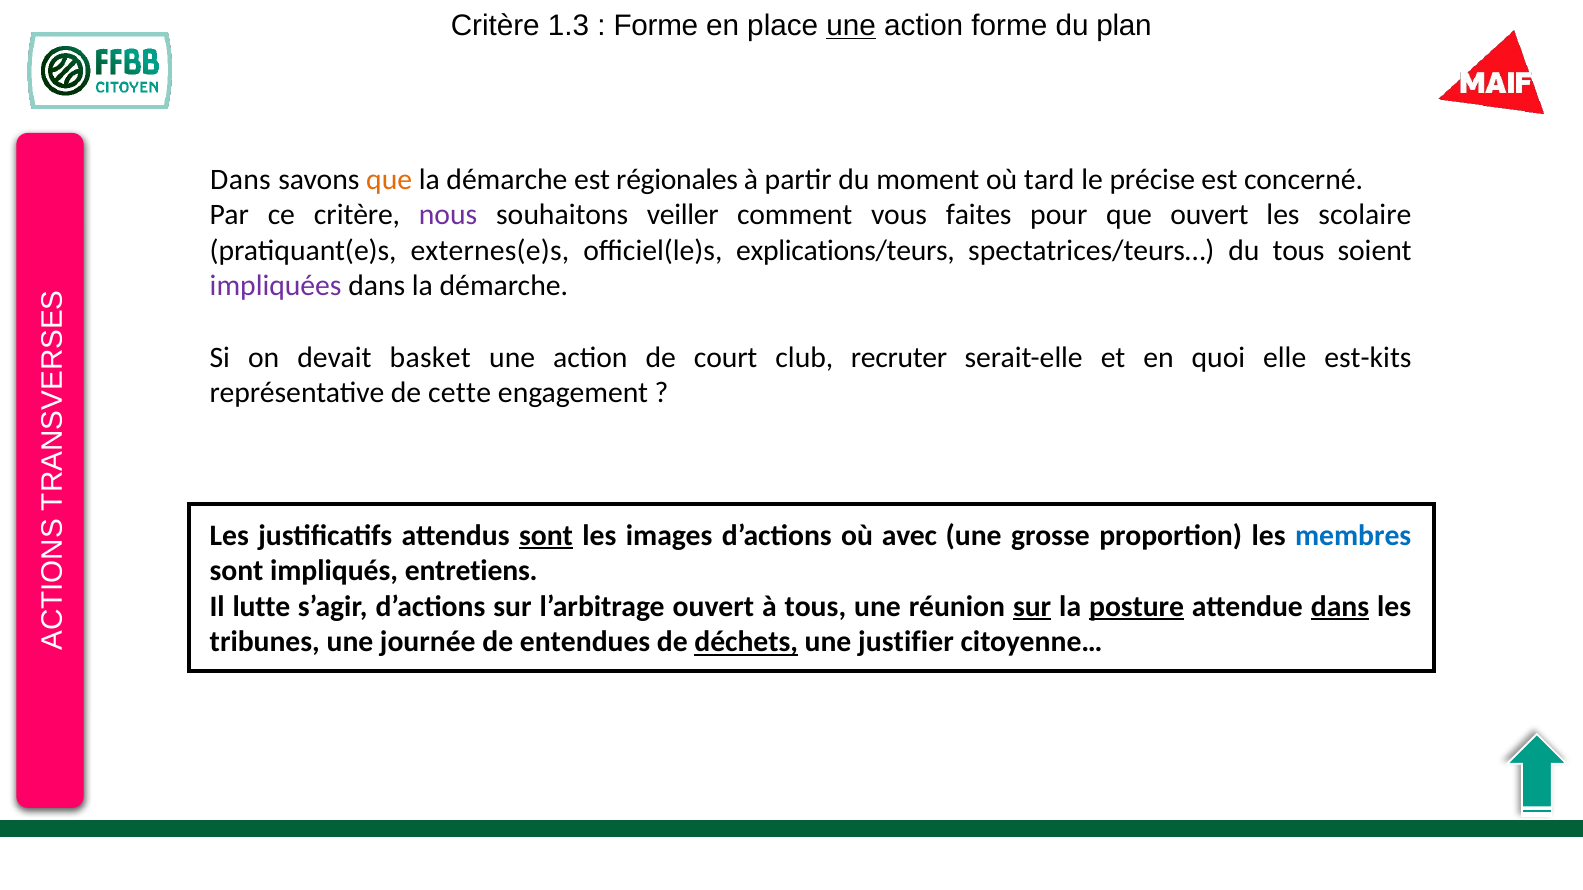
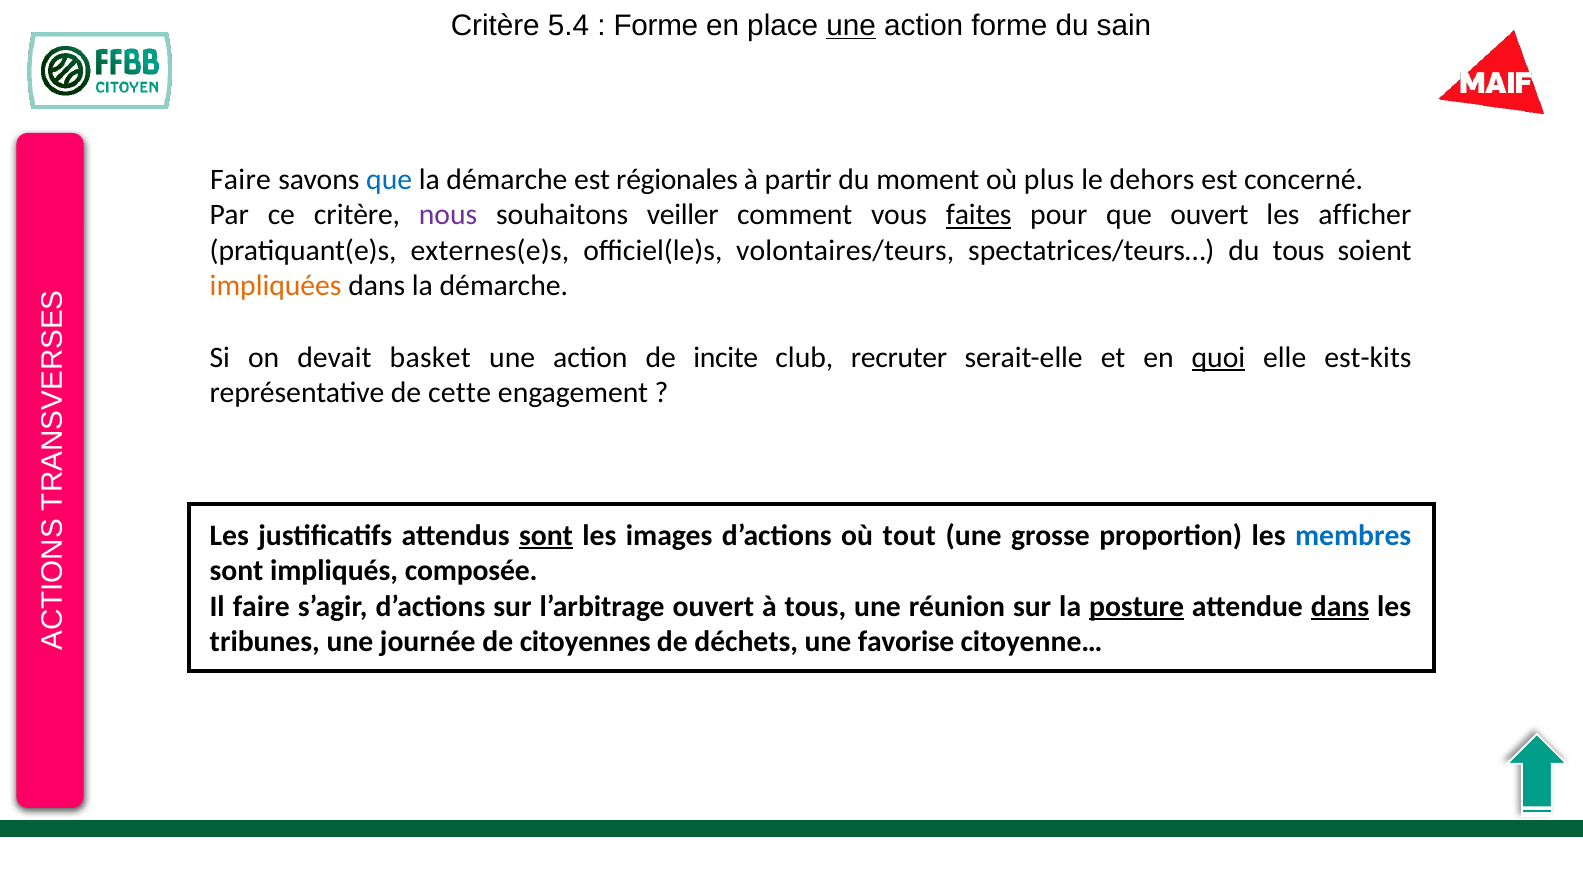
1.3: 1.3 -> 5.4
plan: plan -> sain
Dans at (240, 179): Dans -> Faire
que at (389, 179) colour: orange -> blue
tard: tard -> plus
précise: précise -> dehors
faites underline: none -> present
scolaire: scolaire -> afficher
explications/teurs: explications/teurs -> volontaires/teurs
impliquées colour: purple -> orange
court: court -> incite
quoi underline: none -> present
avec: avec -> tout
entretiens: entretiens -> composée
Il lutte: lutte -> faire
sur at (1032, 607) underline: present -> none
entendues: entendues -> citoyennes
déchets underline: present -> none
justifier: justifier -> favorise
